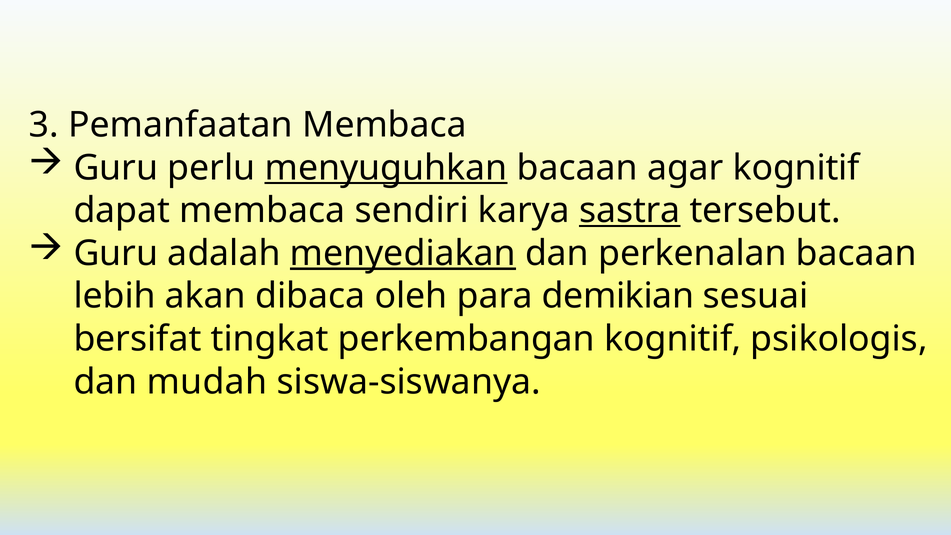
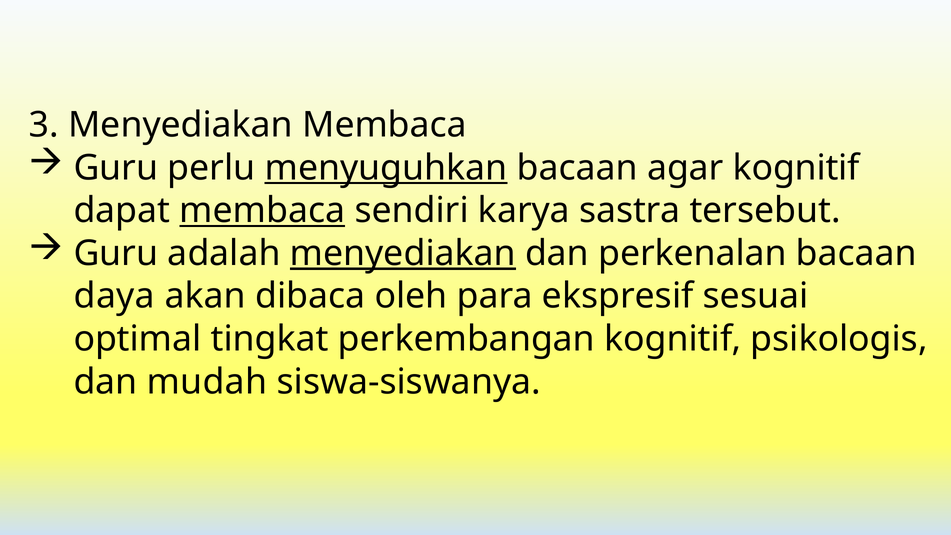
3 Pemanfaatan: Pemanfaatan -> Menyediakan
membaca at (262, 211) underline: none -> present
sastra underline: present -> none
lebih: lebih -> daya
demikian: demikian -> ekspresif
bersifat: bersifat -> optimal
